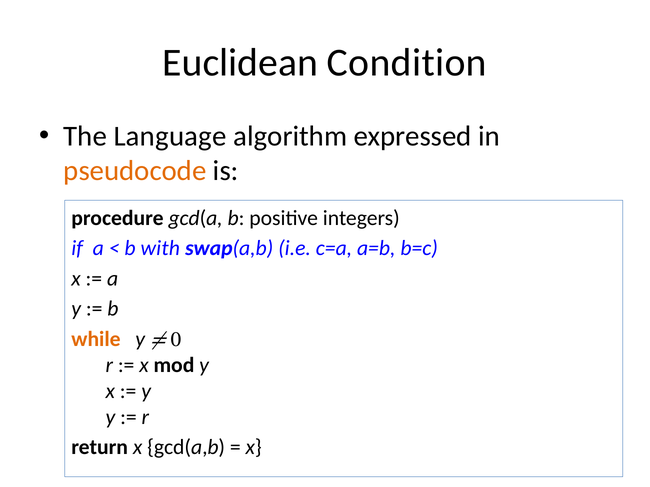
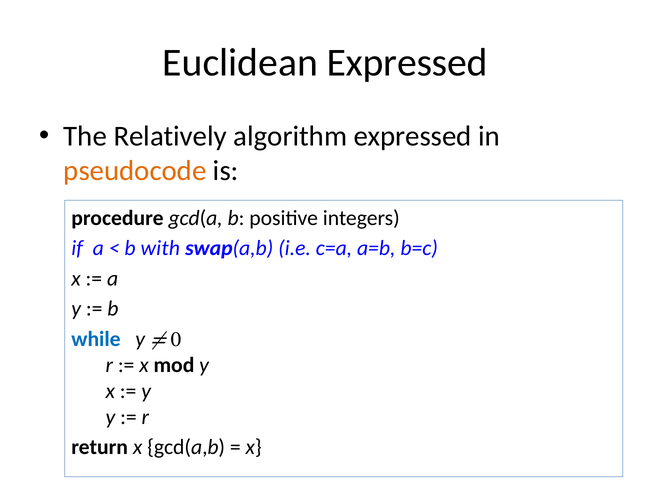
Euclidean Condition: Condition -> Expressed
Language: Language -> Relatively
while colour: orange -> blue
